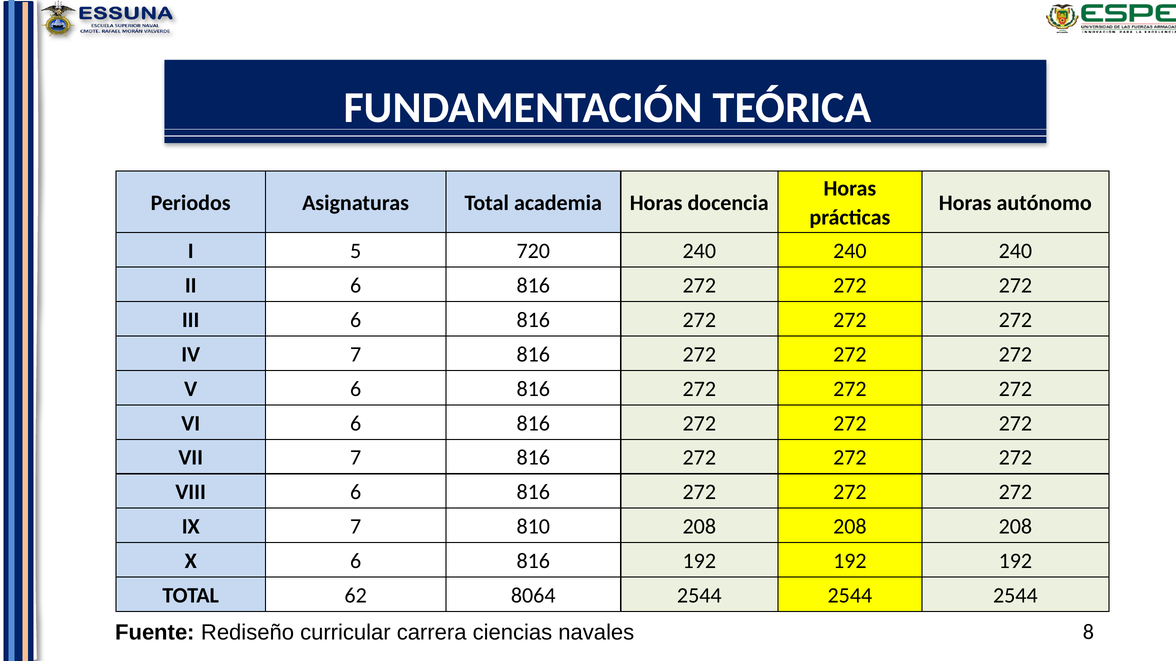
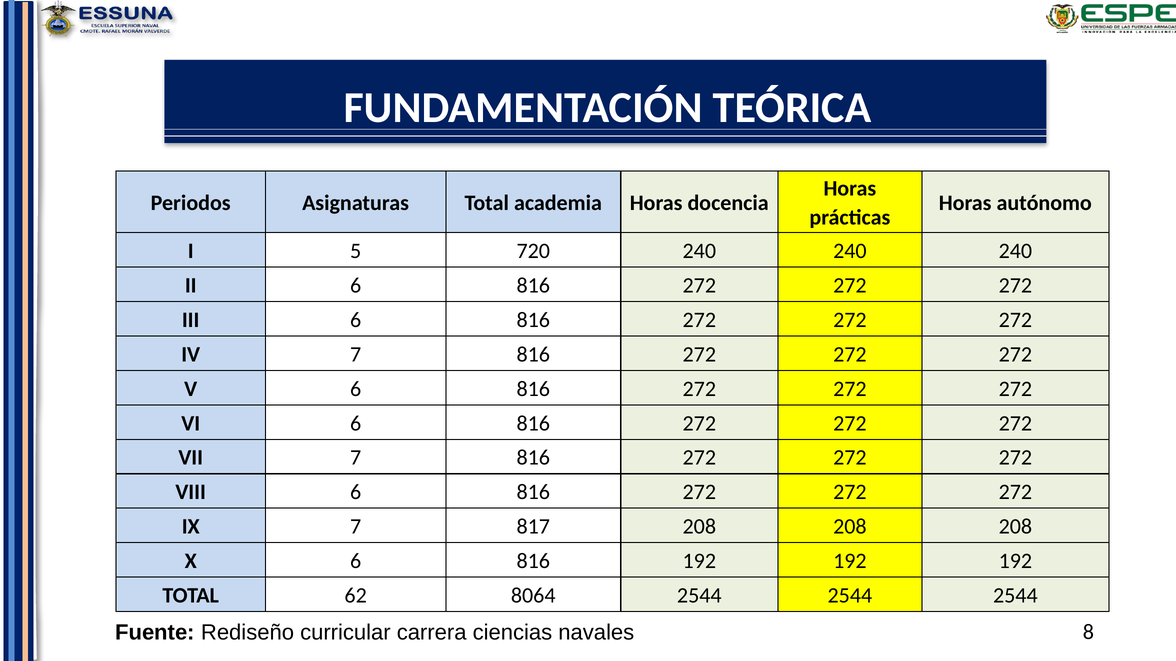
810: 810 -> 817
